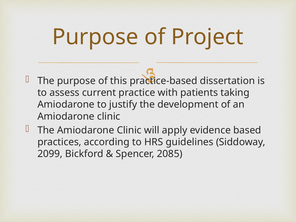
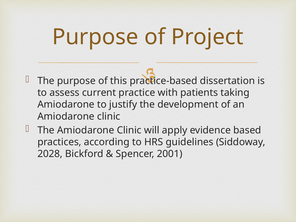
2099: 2099 -> 2028
2085: 2085 -> 2001
